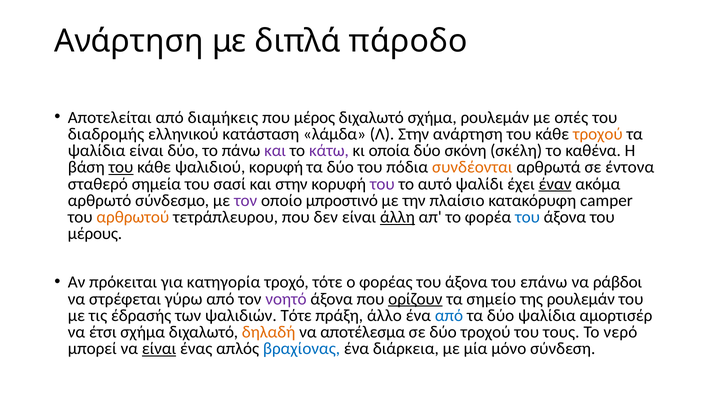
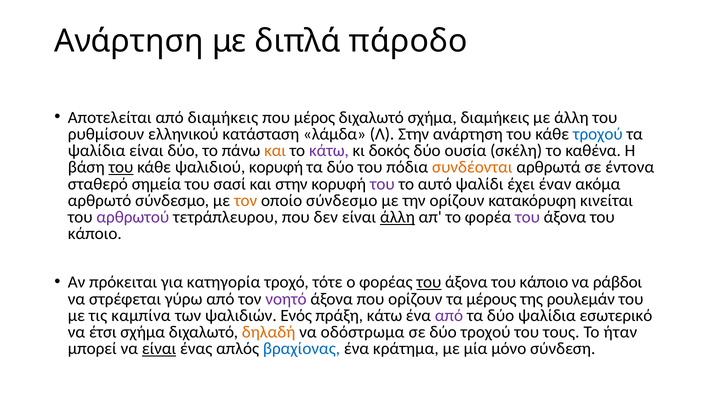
σχήμα ρουλεμάν: ρουλεμάν -> διαμήκεις
με οπές: οπές -> άλλη
διαδροµής: διαδροµής -> ρυθμίσουν
τροχού at (598, 134) colour: orange -> blue
και at (275, 150) colour: purple -> orange
οποία: οποία -> δοκός
σκόνη: σκόνη -> ουσία
έναν underline: present -> none
τον at (246, 200) colour: purple -> orange
οποίο μπροστινό: μπροστινό -> σύνδεσμο
την πλαίσιο: πλαίσιο -> ορίζουν
camper: camper -> κινείται
αρθρωτού colour: orange -> purple
του at (528, 217) colour: blue -> purple
µέρους at (95, 234): µέρους -> κάποιο
του at (429, 282) underline: none -> present
επάνω at (544, 282): επάνω -> κάποιο
ορίζουν at (415, 299) underline: present -> none
σημείο: σημείο -> µέρους
έδρασής: έδρασής -> καμπίνα
ψαλιδιών Τότε: Τότε -> Ενός
πράξη άλλο: άλλο -> κάτω
από at (449, 315) colour: blue -> purple
αμορτισέρ: αμορτισέρ -> εσωτερικό
αποτέλεσμα: αποτέλεσμα -> οδόστρωμα
νερό: νερό -> ήταν
διάρκεια: διάρκεια -> κράτημα
